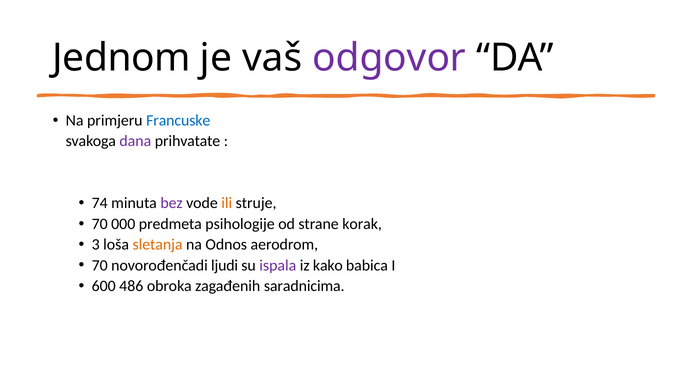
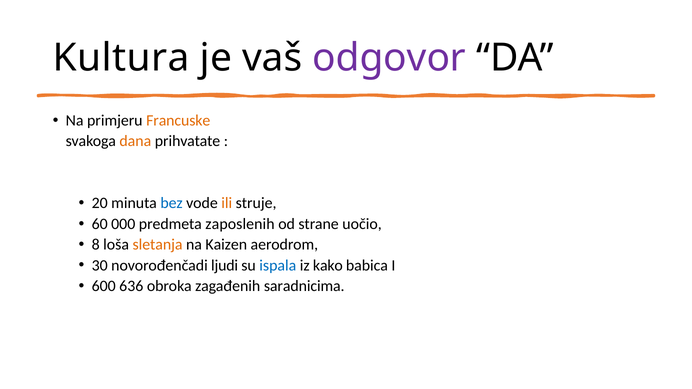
Jednom: Jednom -> Kultura
Francuske colour: blue -> orange
dana colour: purple -> orange
74: 74 -> 20
bez colour: purple -> blue
70 at (100, 224): 70 -> 60
psihologije: psihologije -> zaposlenih
korak: korak -> uočio
3: 3 -> 8
Odnos: Odnos -> Kaizen
70 at (100, 265): 70 -> 30
ispala colour: purple -> blue
486: 486 -> 636
